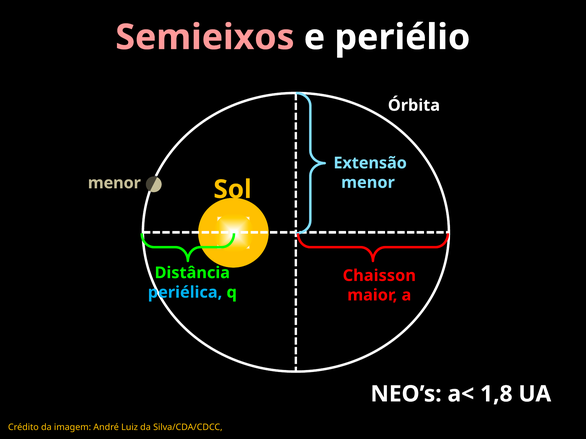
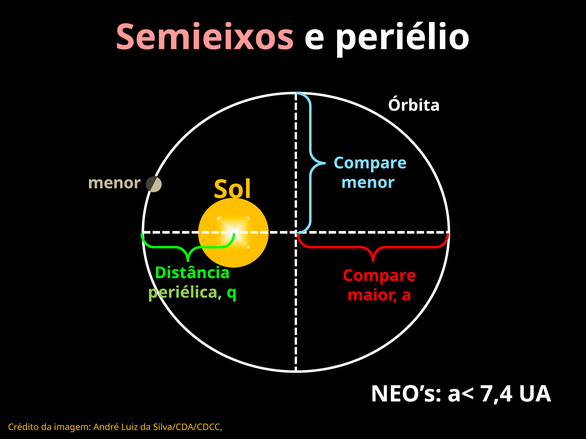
Extensão at (370, 163): Extensão -> Compare
Chaisson at (379, 276): Chaisson -> Compare
periélica colour: light blue -> light green
1,8: 1,8 -> 7,4
